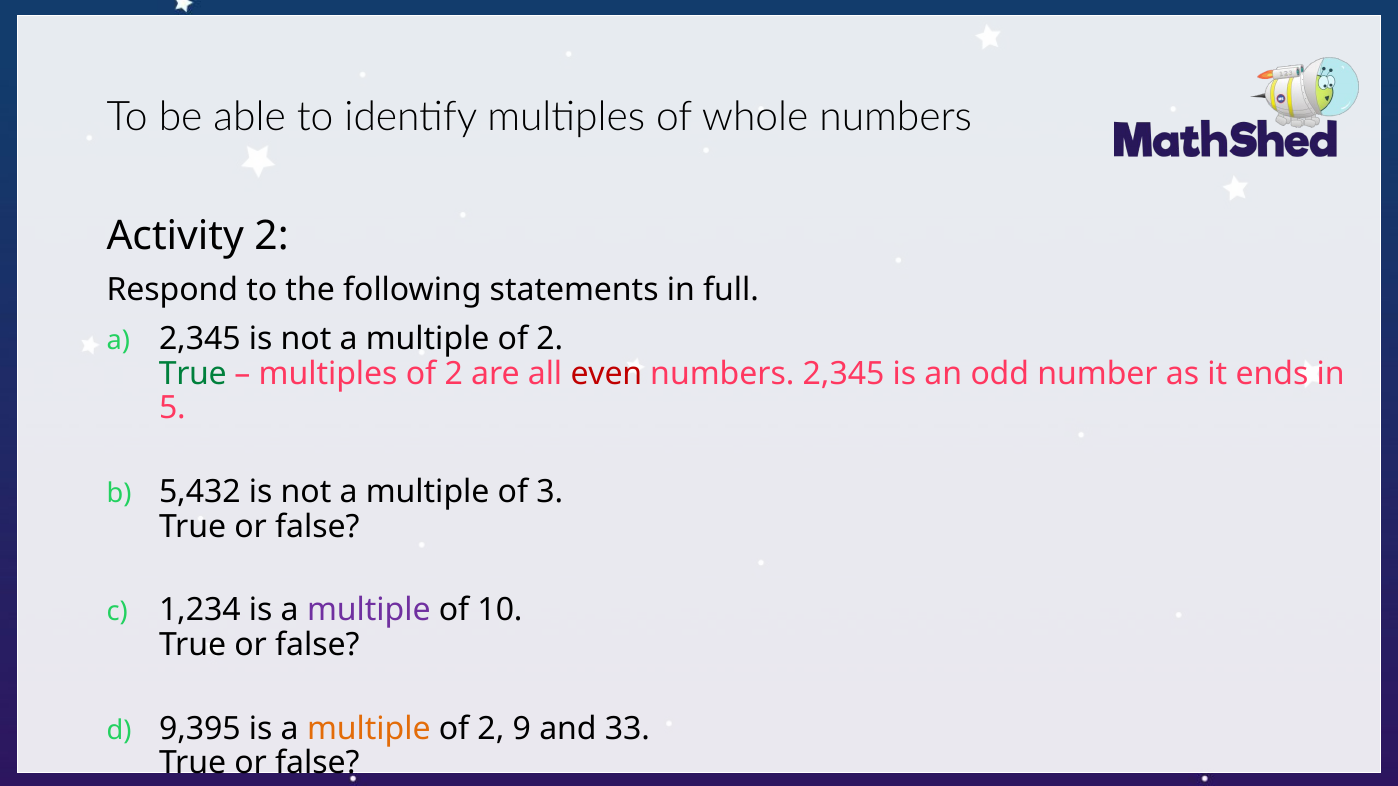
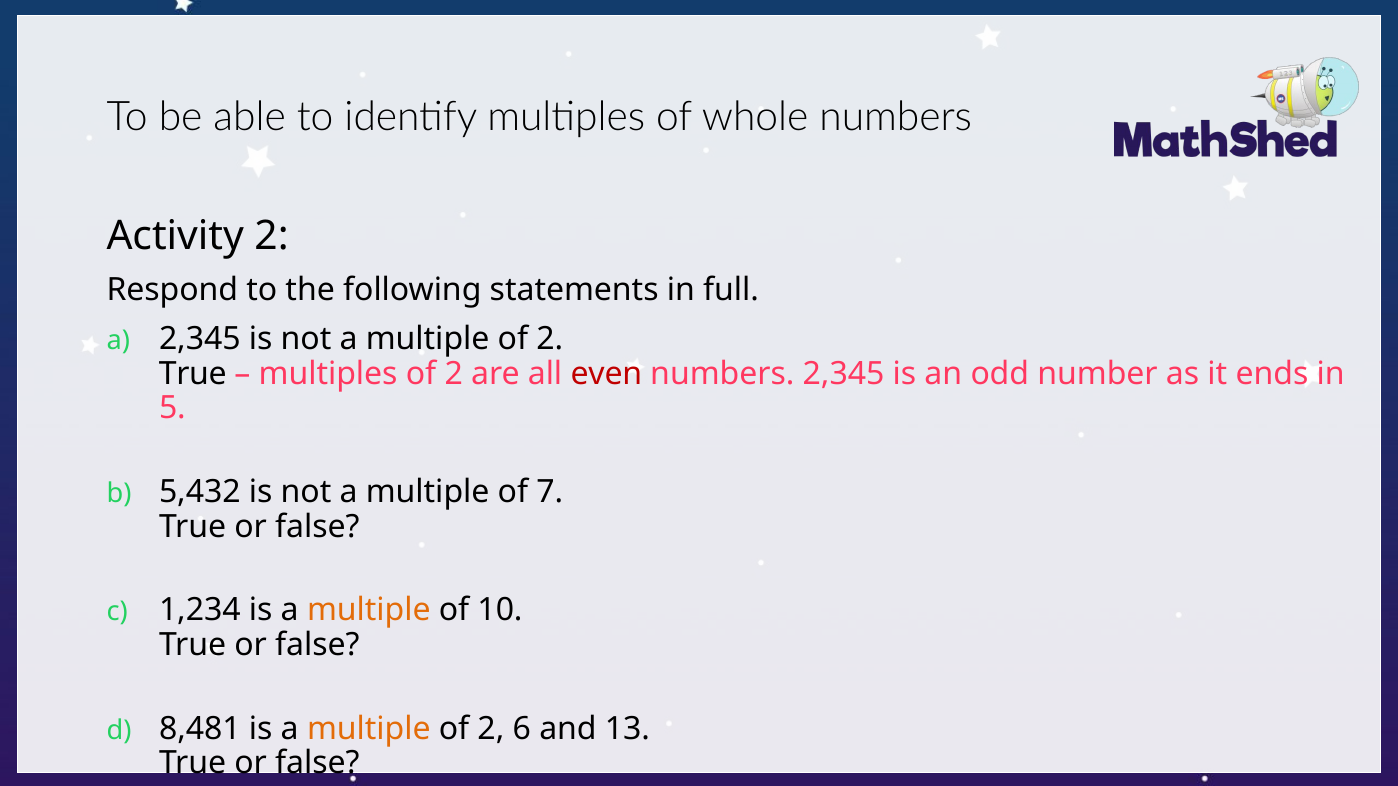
True at (193, 374) colour: green -> black
3: 3 -> 7
multiple at (369, 611) colour: purple -> orange
9,395: 9,395 -> 8,481
9: 9 -> 6
33: 33 -> 13
